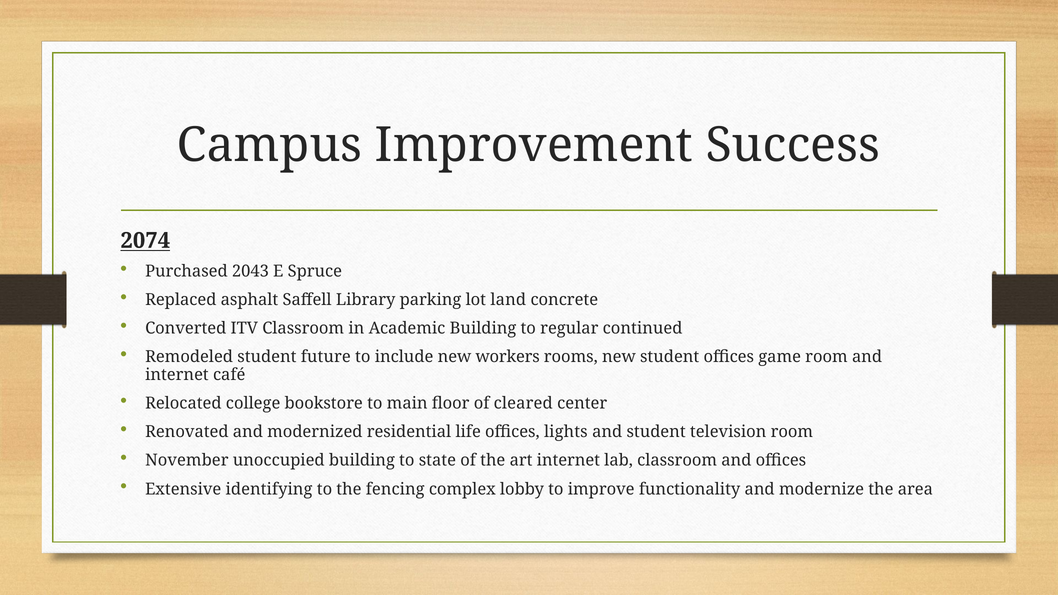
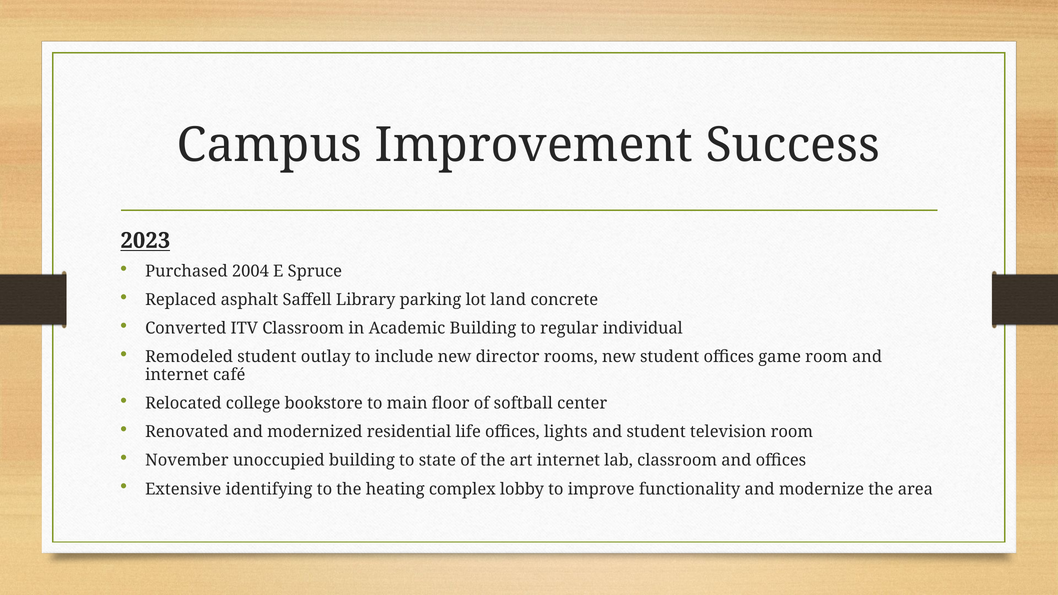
2074: 2074 -> 2023
2043: 2043 -> 2004
continued: continued -> individual
future: future -> outlay
workers: workers -> director
cleared: cleared -> softball
fencing: fencing -> heating
